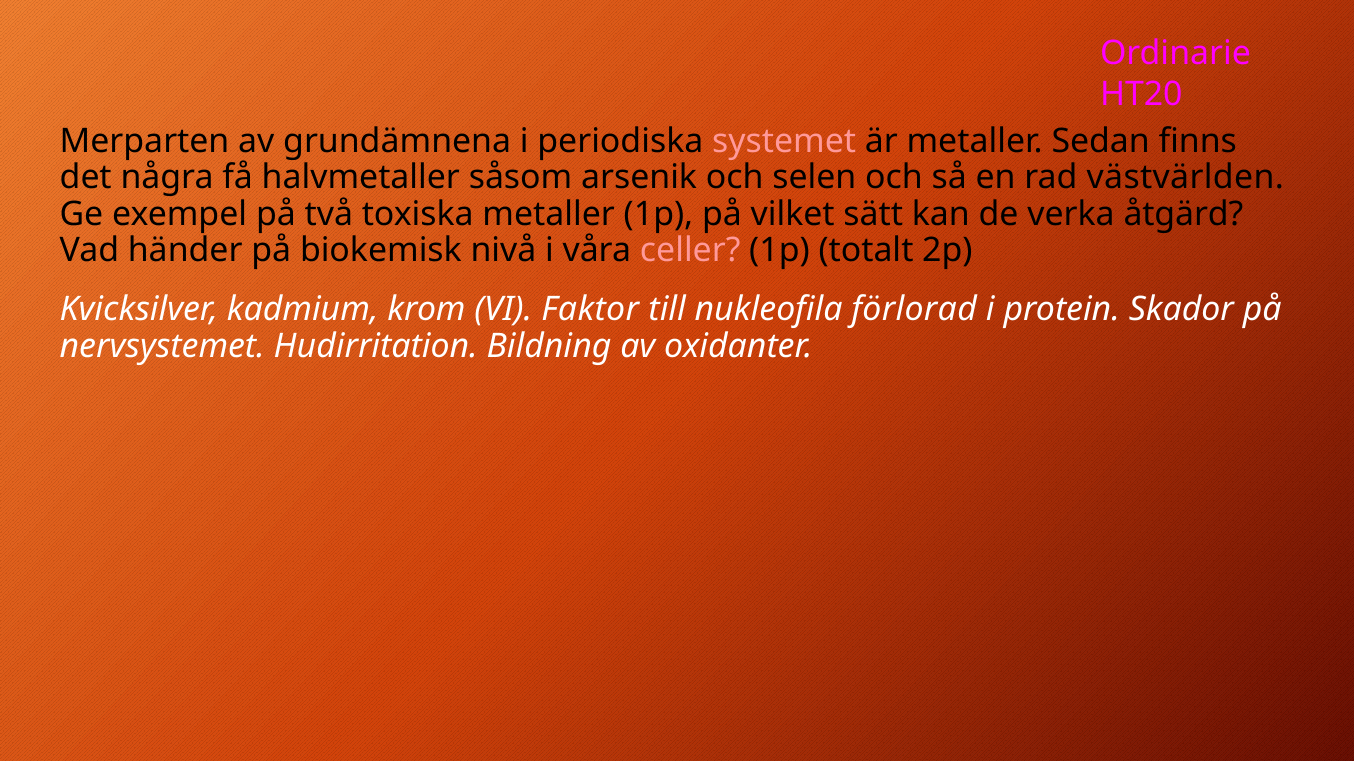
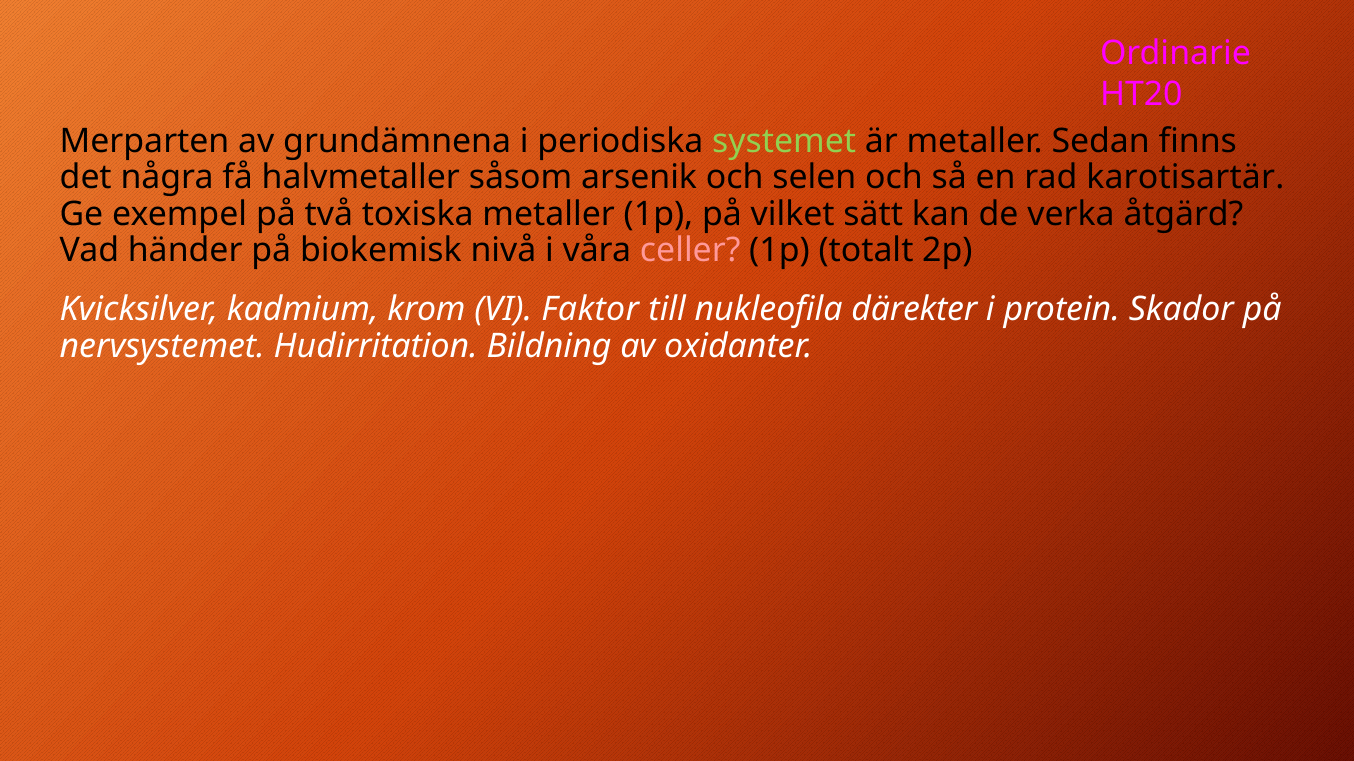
systemet colour: pink -> light green
västvärlden: västvärlden -> karotisartär
förlorad: förlorad -> därekter
